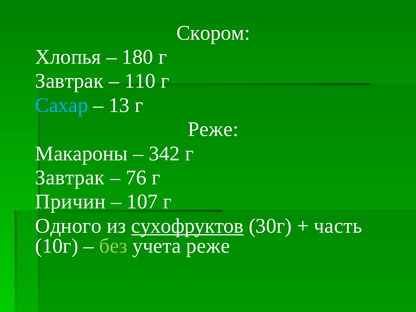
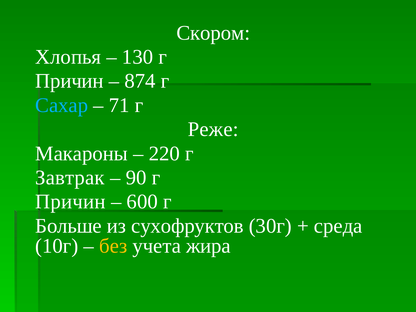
180: 180 -> 130
Завтрак at (69, 81): Завтрак -> Причин
110: 110 -> 874
13: 13 -> 71
342: 342 -> 220
76: 76 -> 90
107: 107 -> 600
Одного: Одного -> Больше
сухофруктов underline: present -> none
часть: часть -> среда
без colour: light green -> yellow
учета реже: реже -> жира
